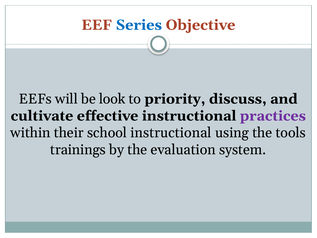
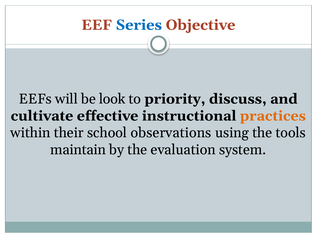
practices colour: purple -> orange
school instructional: instructional -> observations
trainings: trainings -> maintain
